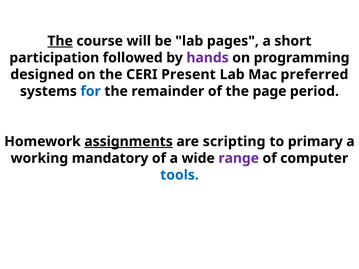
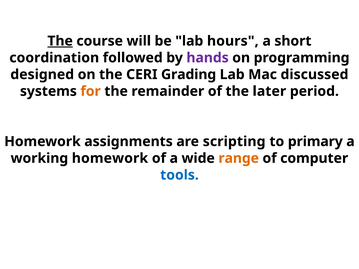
pages: pages -> hours
participation: participation -> coordination
Present: Present -> Grading
preferred: preferred -> discussed
for colour: blue -> orange
page: page -> later
assignments underline: present -> none
working mandatory: mandatory -> homework
range colour: purple -> orange
